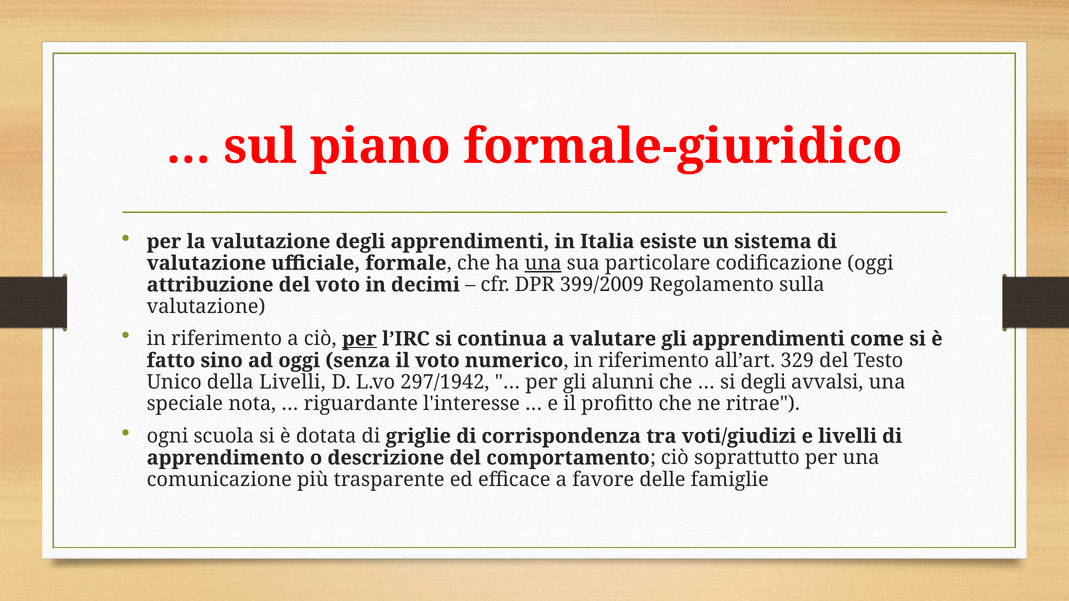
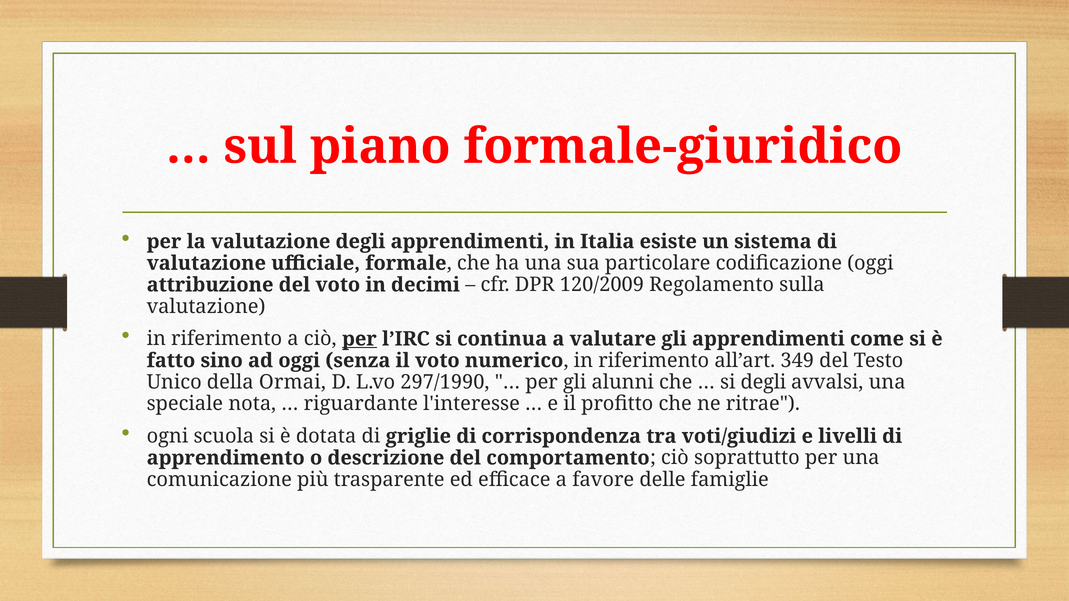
una at (543, 263) underline: present -> none
399/2009: 399/2009 -> 120/2009
329: 329 -> 349
della Livelli: Livelli -> Ormai
297/1942: 297/1942 -> 297/1990
